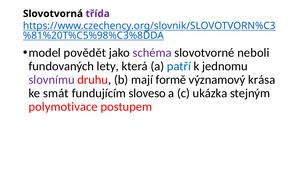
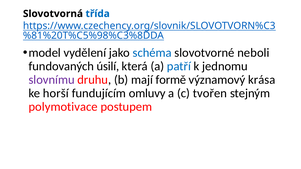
třída colour: purple -> blue
povědět: povědět -> vydělení
schéma colour: purple -> blue
lety: lety -> úsilí
smát: smát -> horší
sloveso: sloveso -> omluvy
ukázka: ukázka -> tvořen
